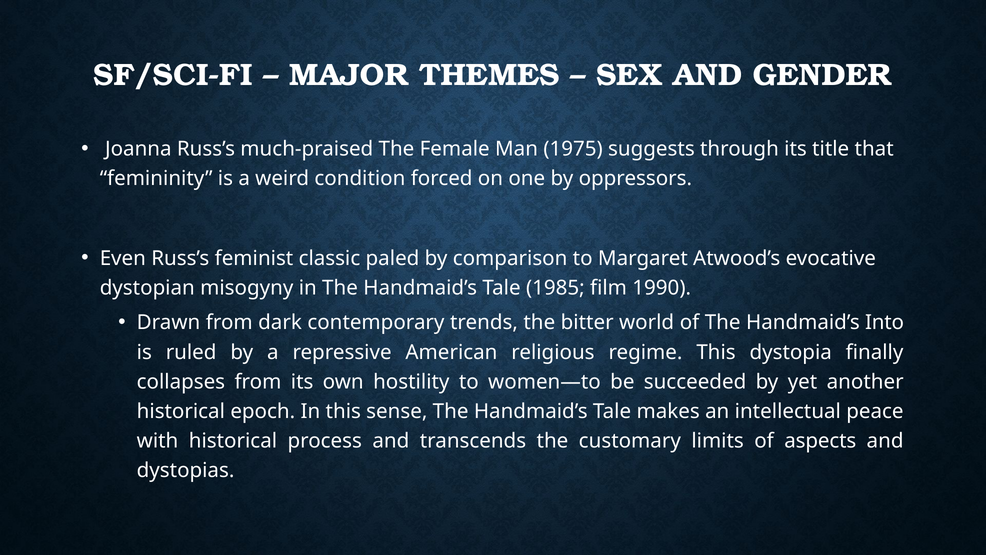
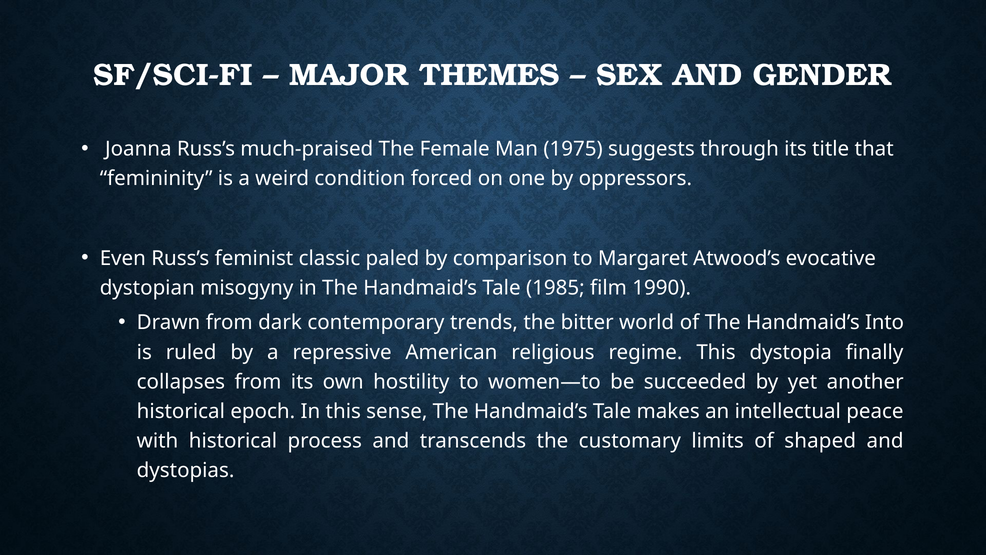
aspects: aspects -> shaped
